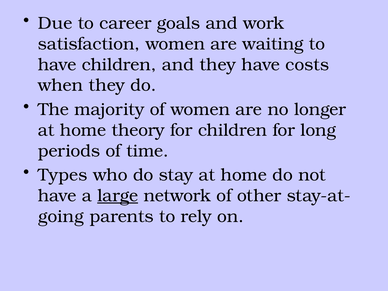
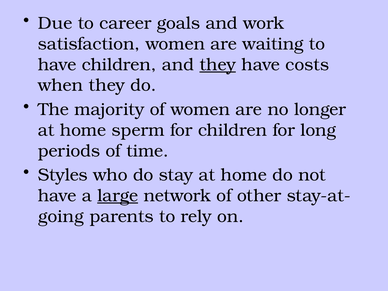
they at (218, 65) underline: none -> present
theory: theory -> sperm
Types: Types -> Styles
